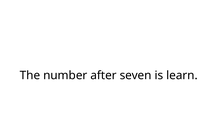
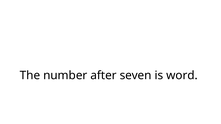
learn: learn -> word
